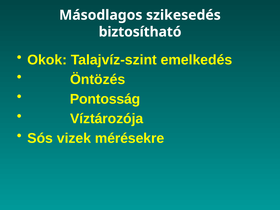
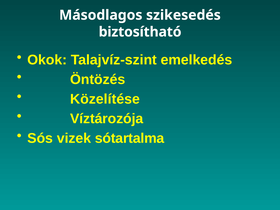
Pontosság: Pontosság -> Közelítése
mérésekre: mérésekre -> sótartalma
